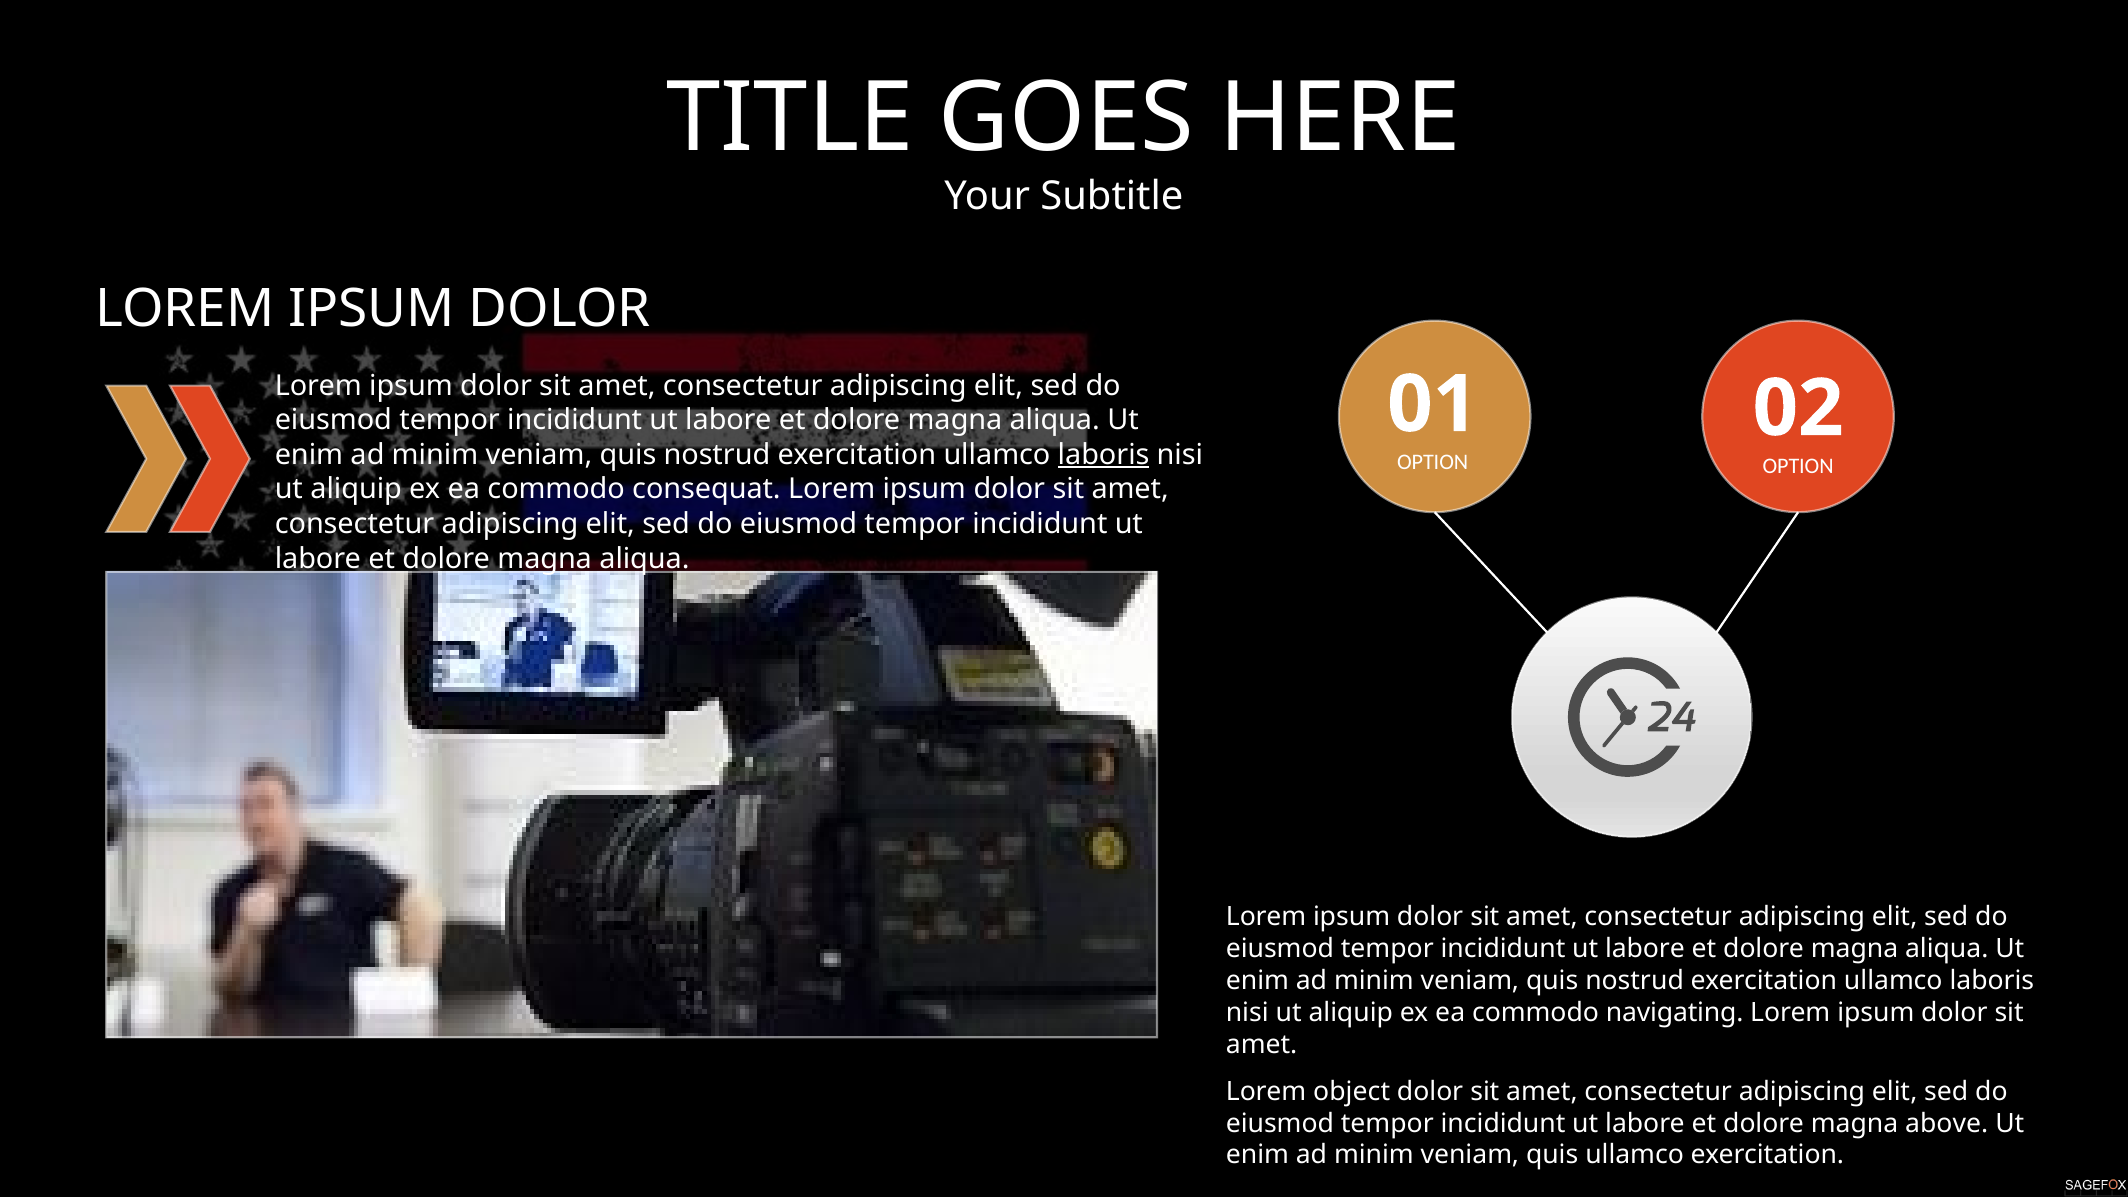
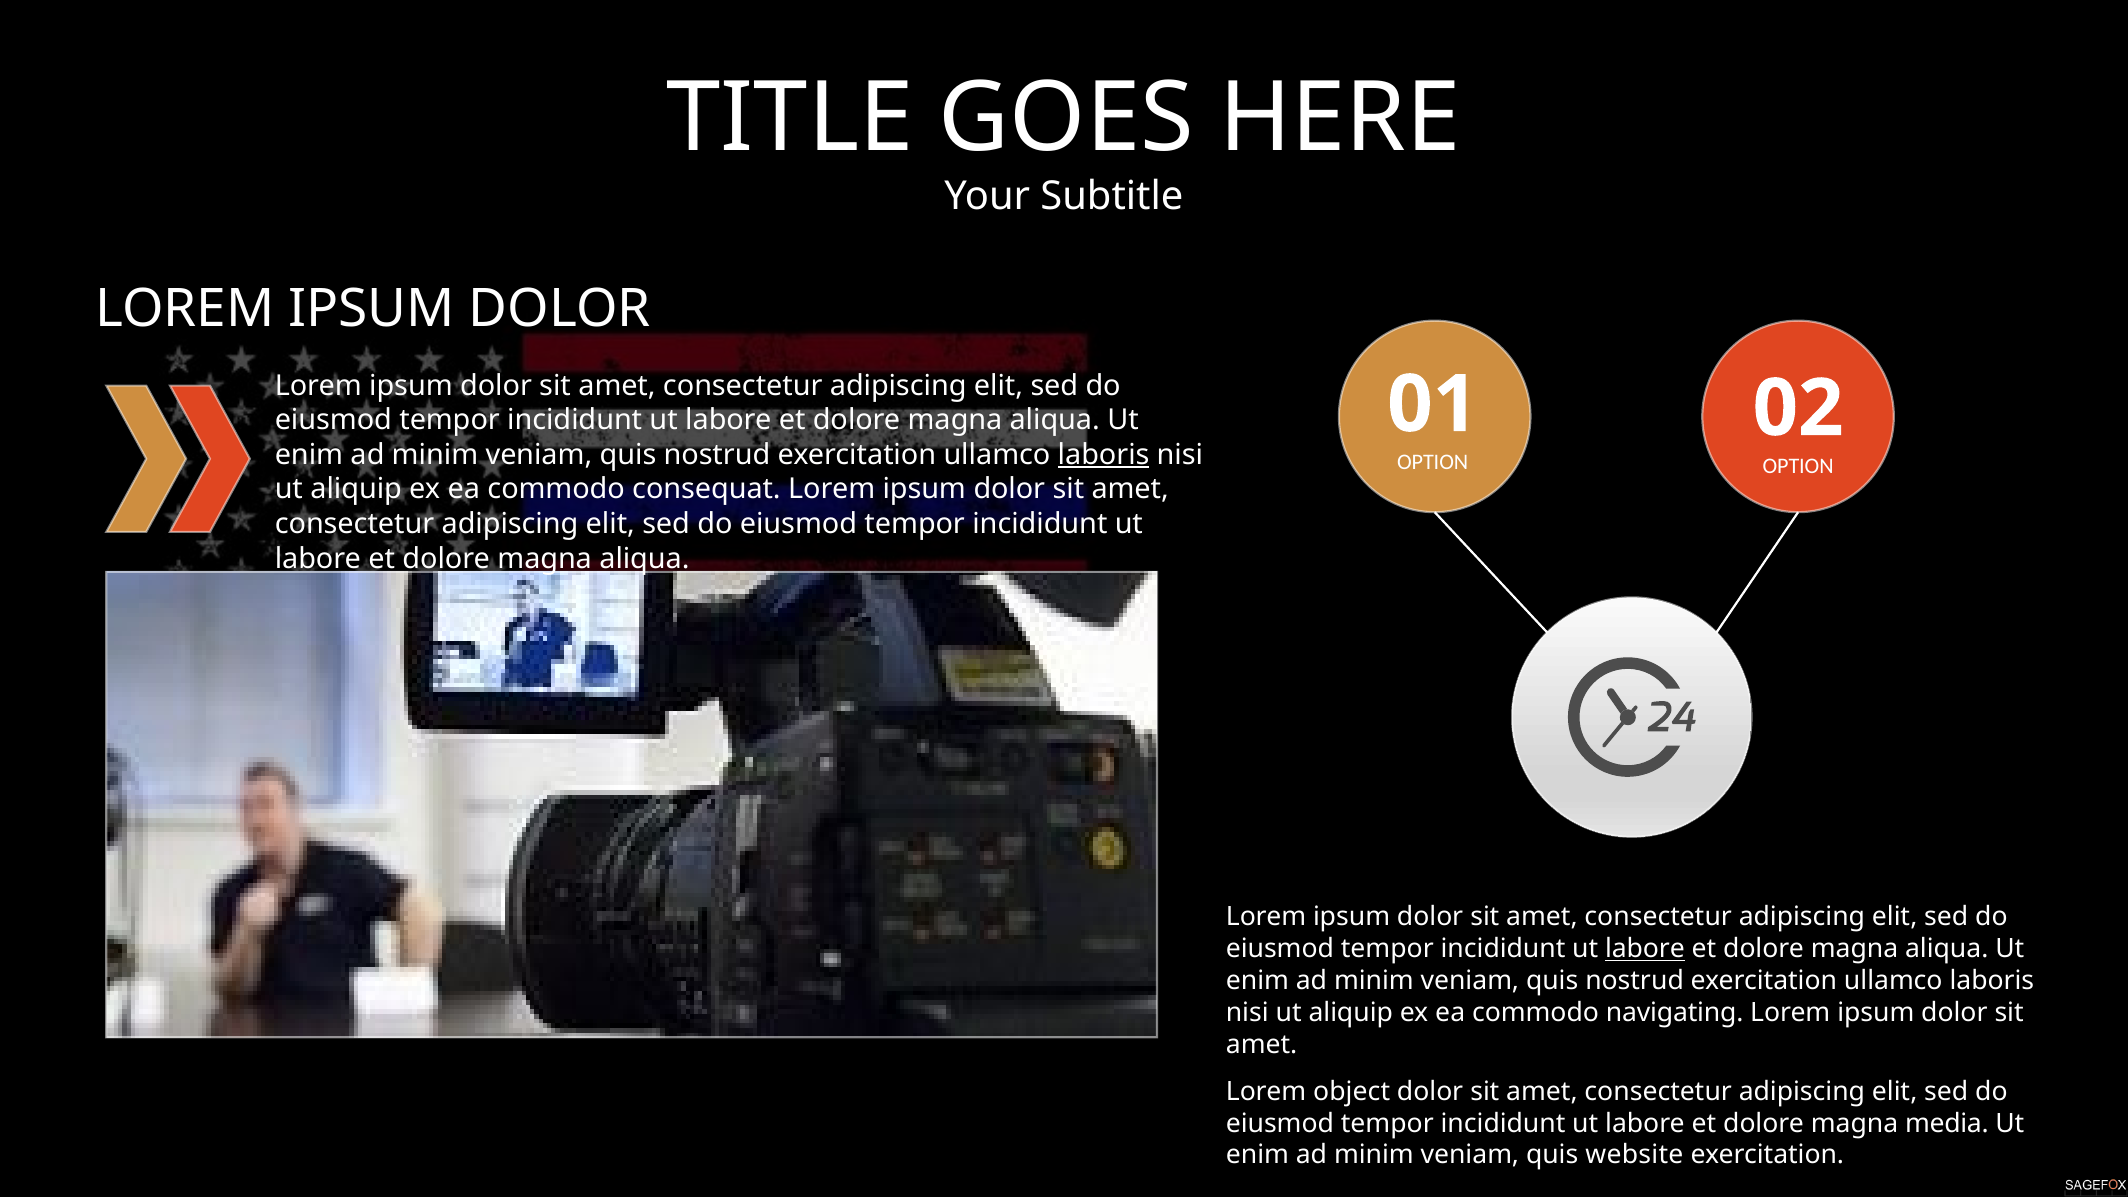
labore at (1645, 949) underline: none -> present
above: above -> media
quis ullamco: ullamco -> website
